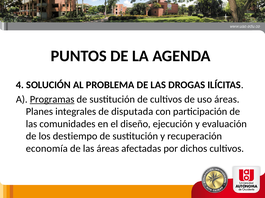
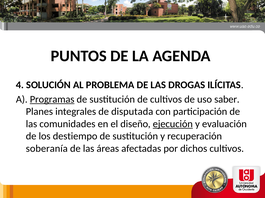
uso áreas: áreas -> saber
ejecución underline: none -> present
economía: economía -> soberanía
